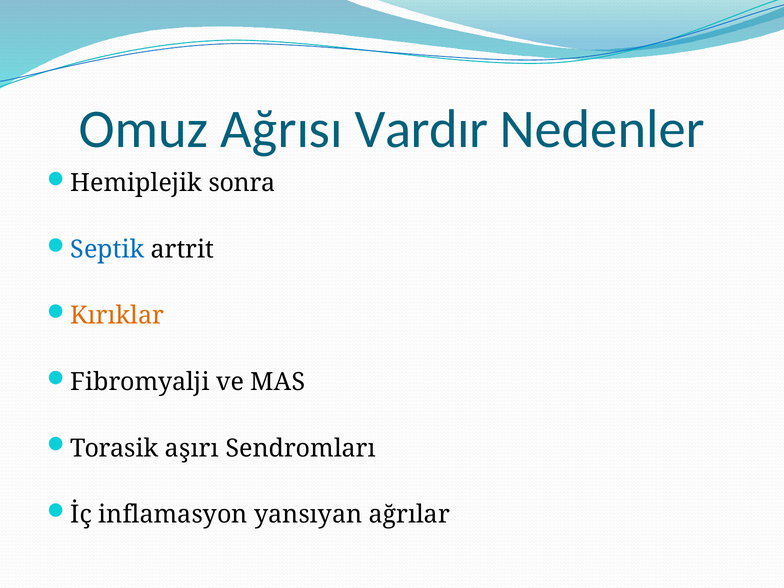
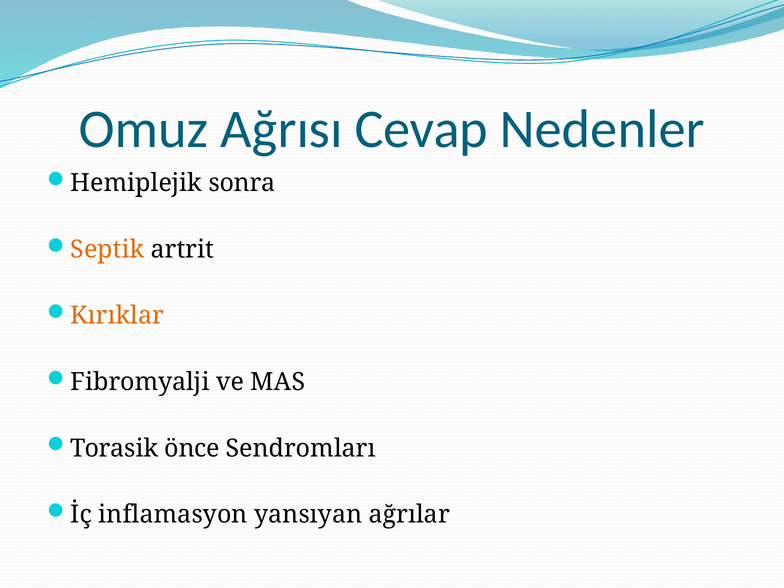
Vardır: Vardır -> Cevap
Septik colour: blue -> orange
aşırı: aşırı -> önce
